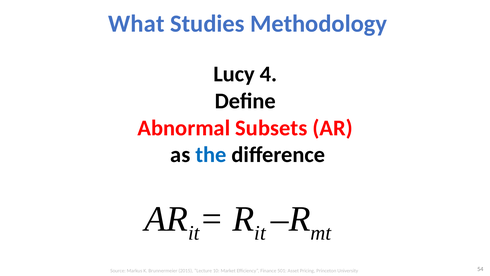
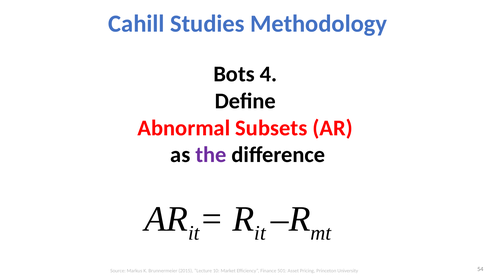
What: What -> Cahill
Lucy: Lucy -> Bots
the colour: blue -> purple
